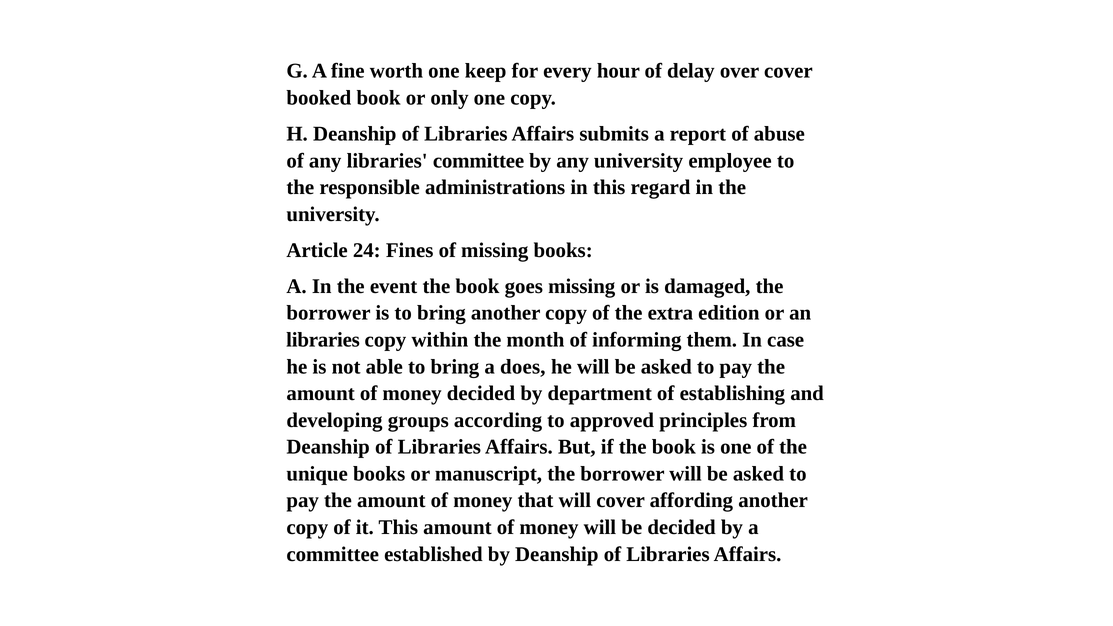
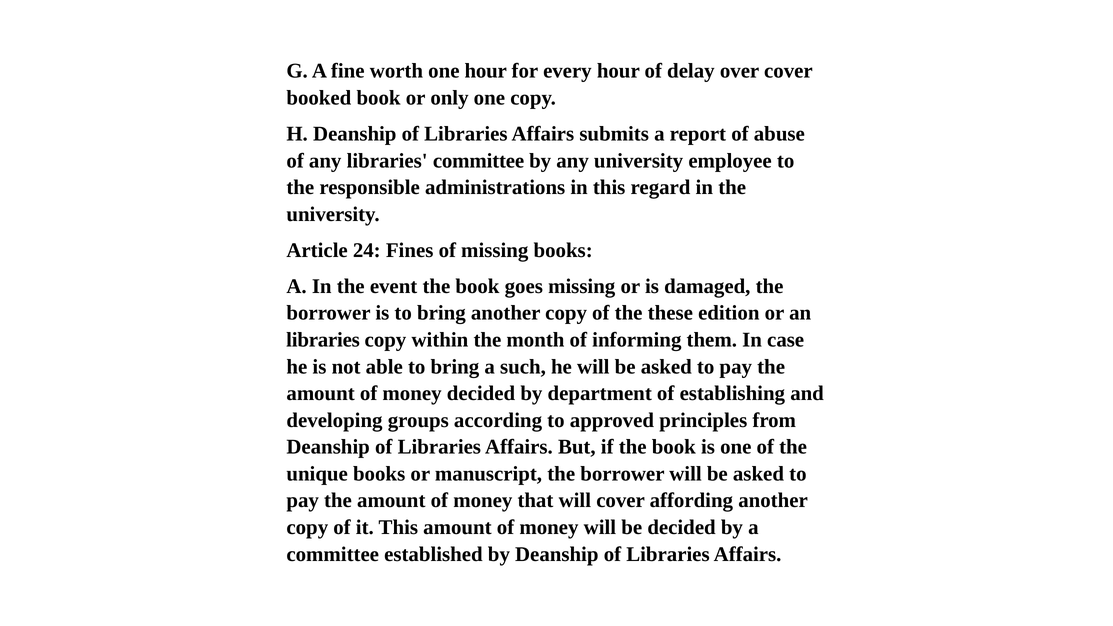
one keep: keep -> hour
extra: extra -> these
does: does -> such
